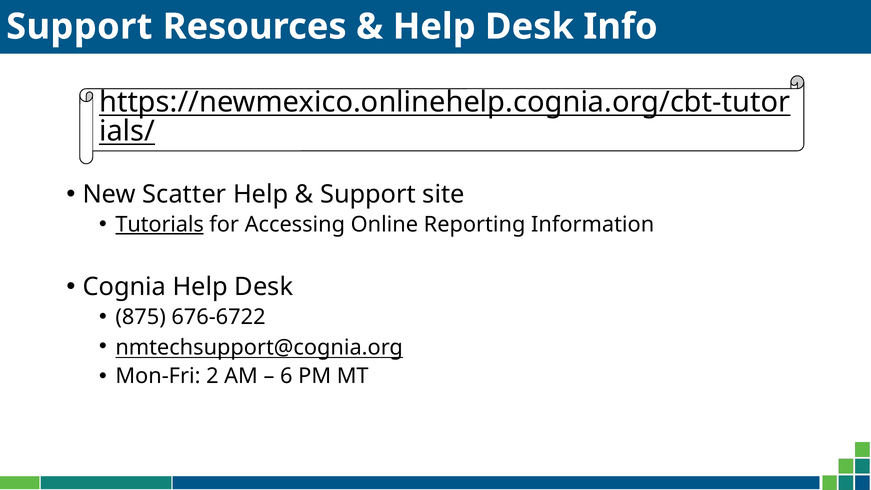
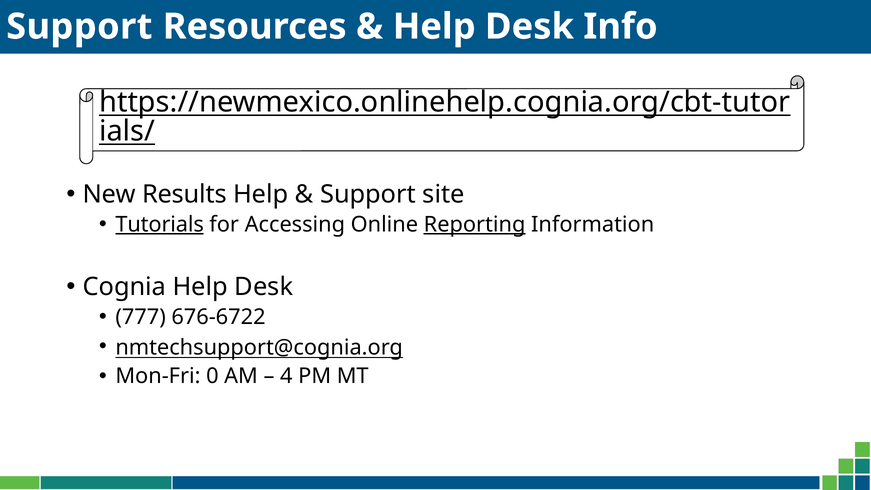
Scatter: Scatter -> Results
Reporting underline: none -> present
875: 875 -> 777
2: 2 -> 0
6: 6 -> 4
